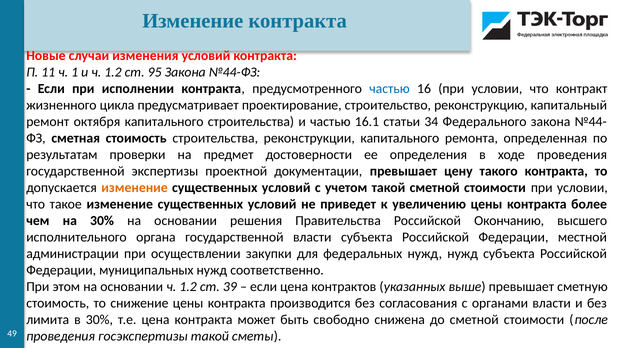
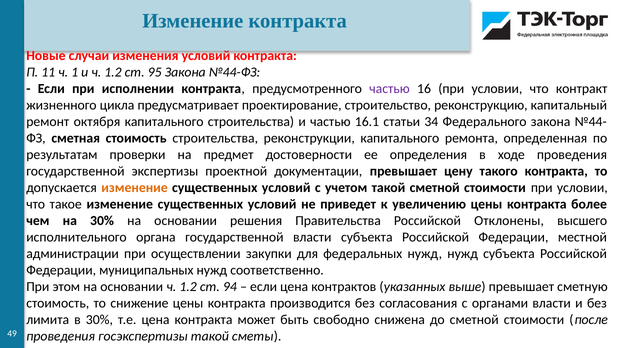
частью at (389, 89) colour: blue -> purple
Окончанию: Окончанию -> Отклонены
39: 39 -> 94
